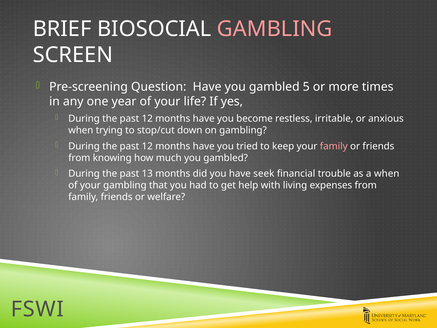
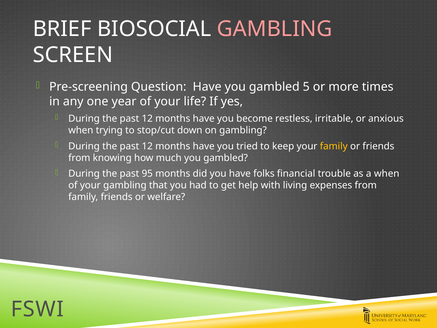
family at (334, 146) colour: pink -> yellow
13: 13 -> 95
seek: seek -> folks
